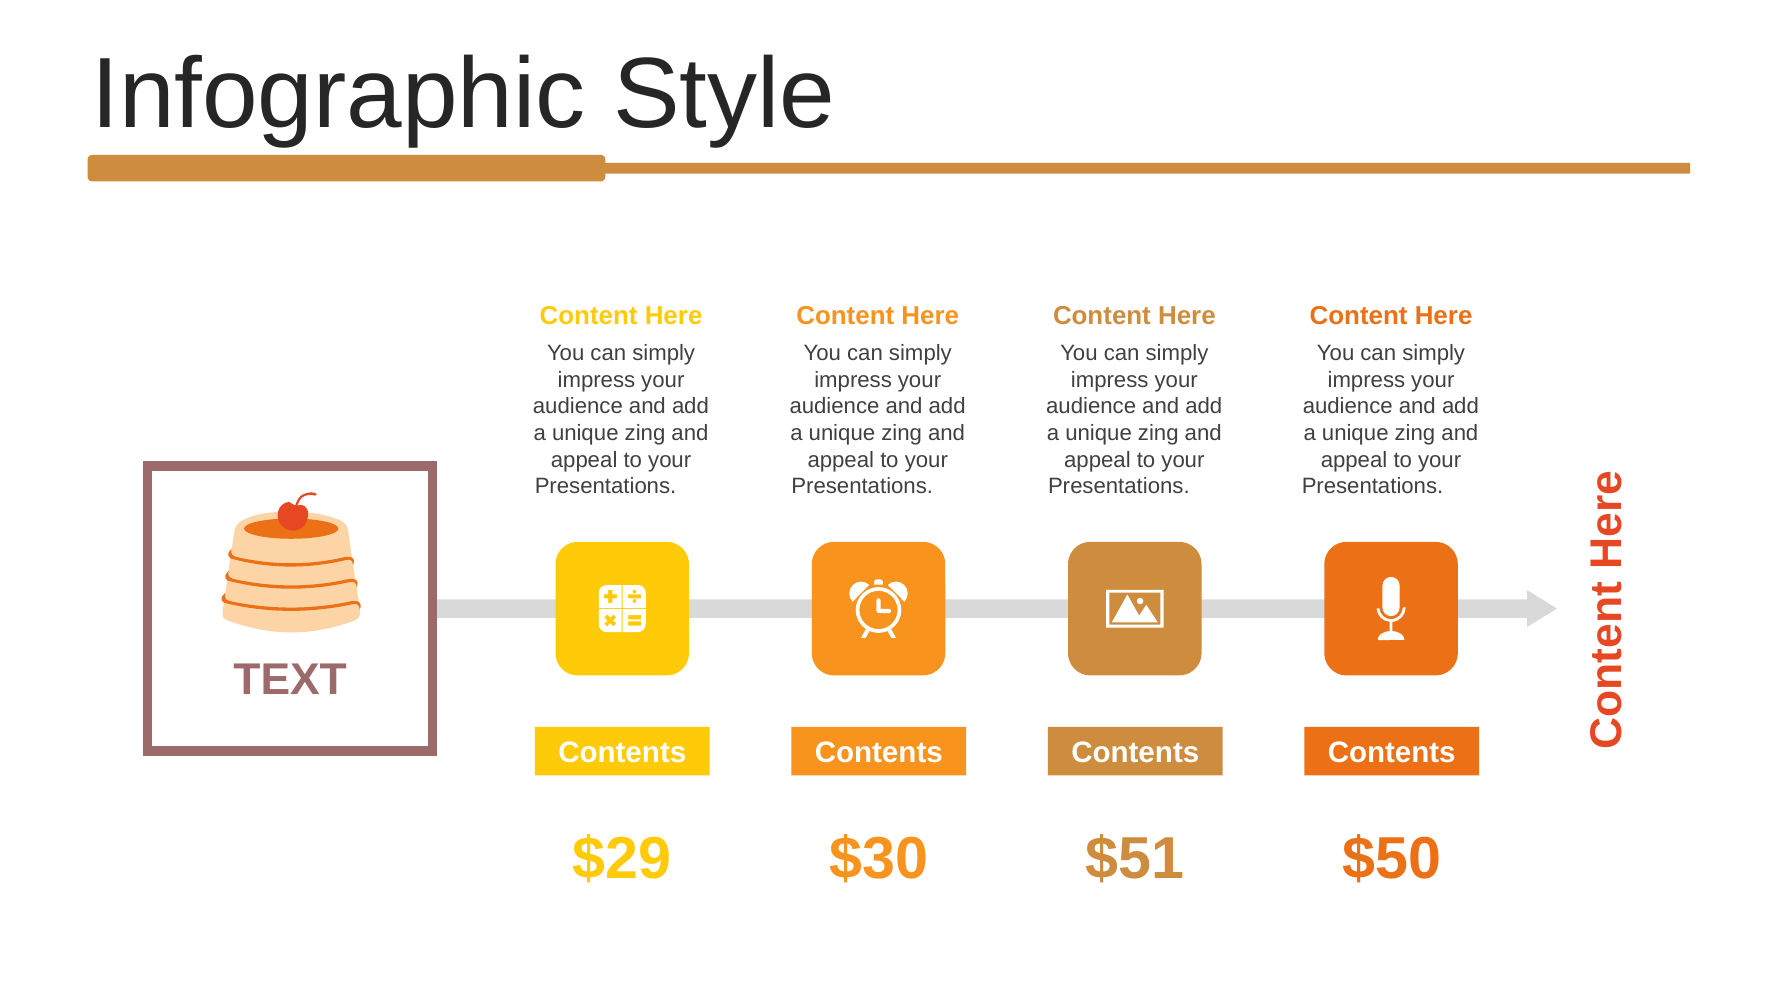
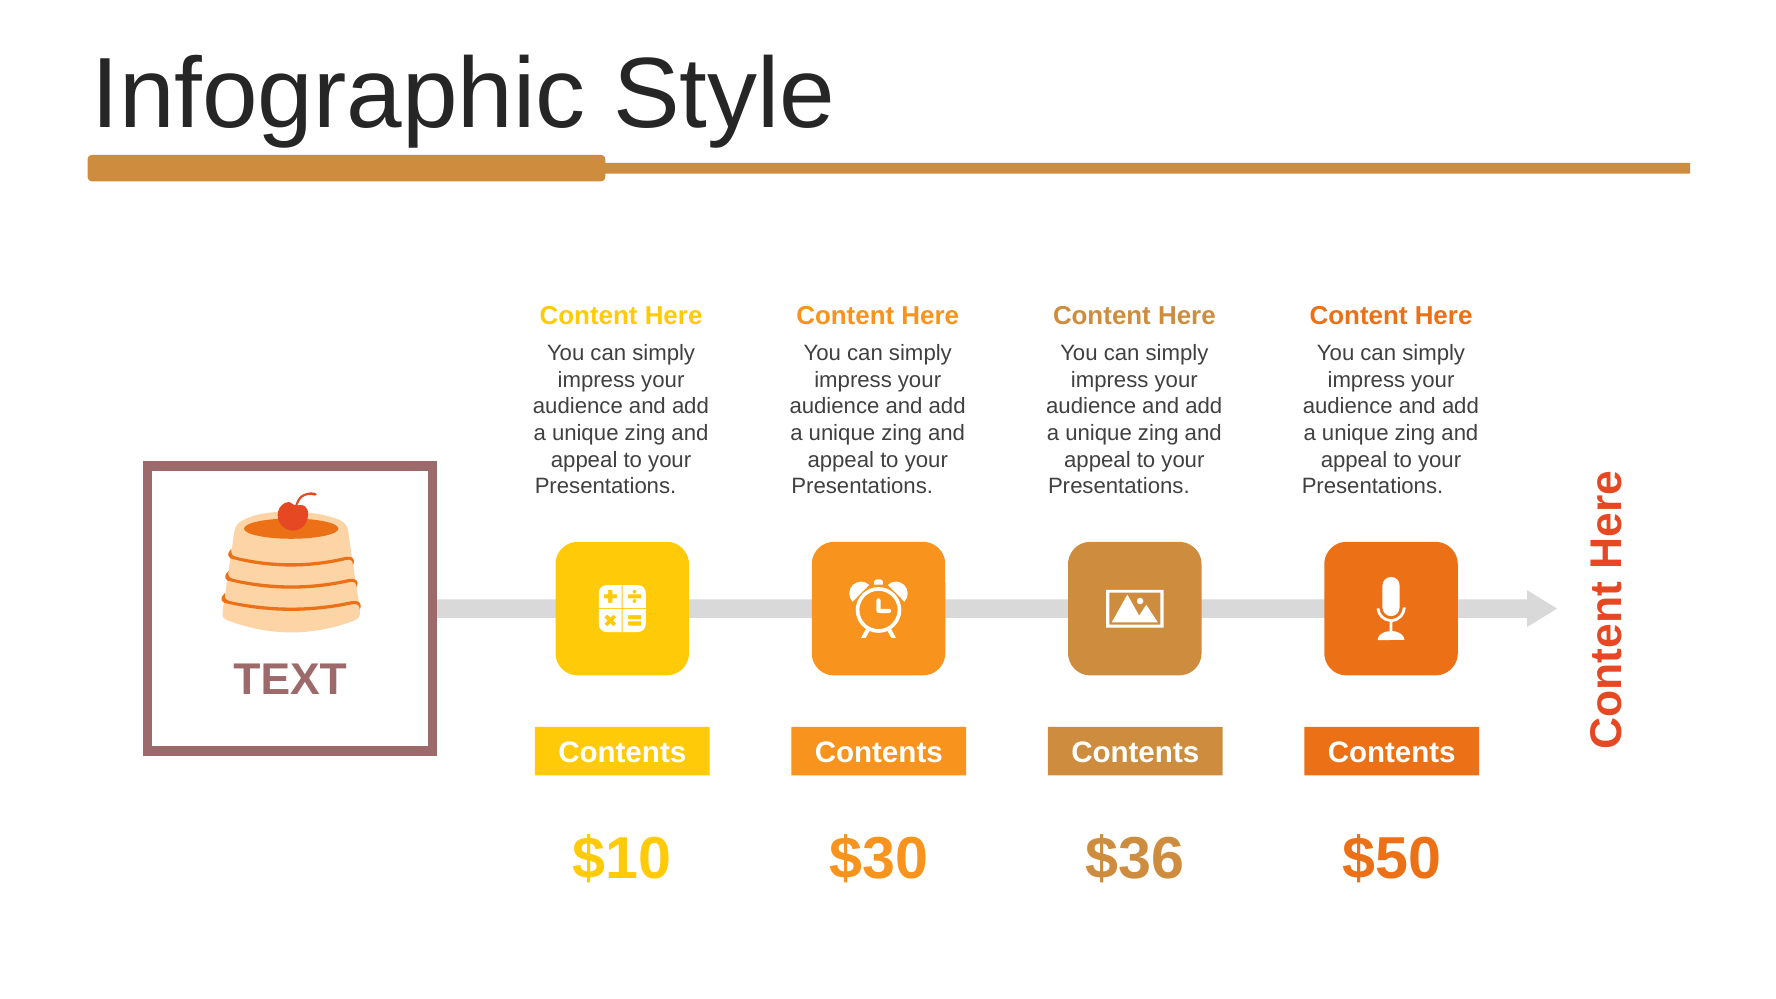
$29: $29 -> $10
$51: $51 -> $36
